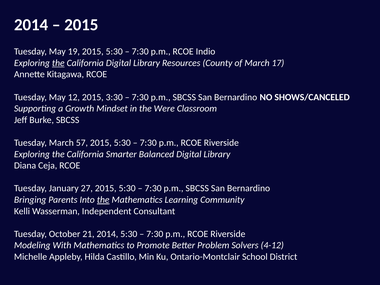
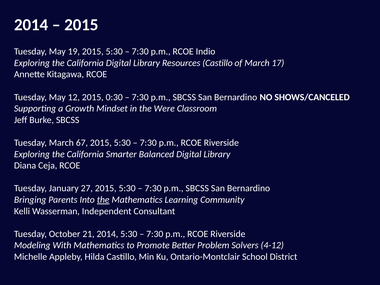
the at (58, 63) underline: present -> none
Resources County: County -> Castillo
3:30: 3:30 -> 0:30
57: 57 -> 67
